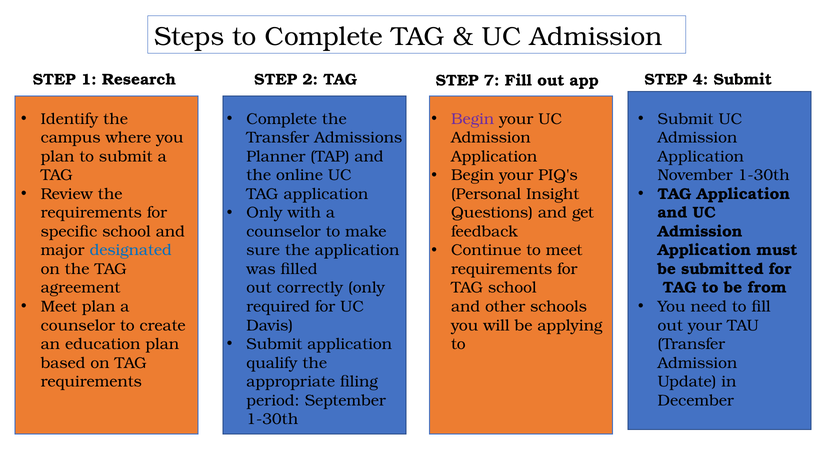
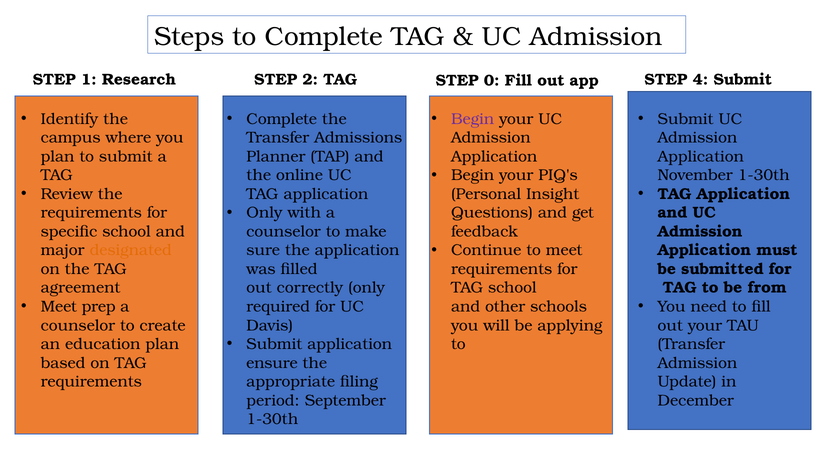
7: 7 -> 0
designated colour: blue -> orange
Meet plan: plan -> prep
qualify: qualify -> ensure
